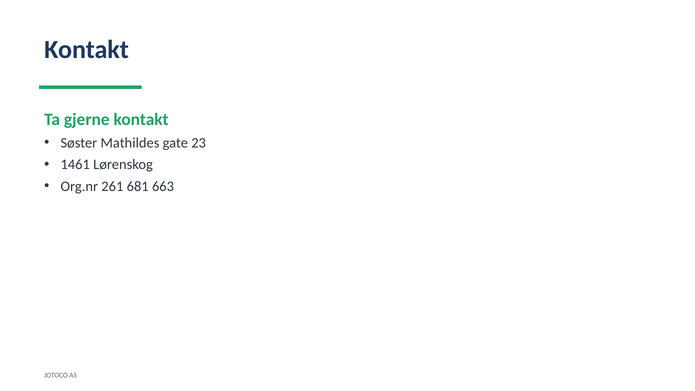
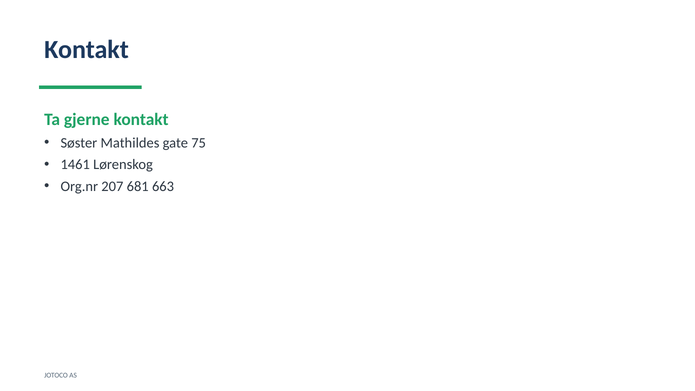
23: 23 -> 75
261: 261 -> 207
